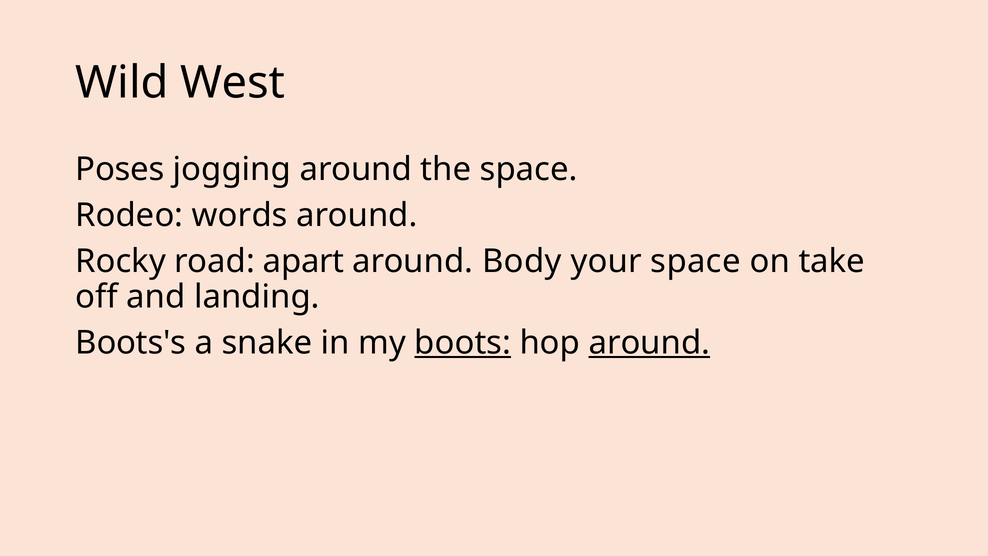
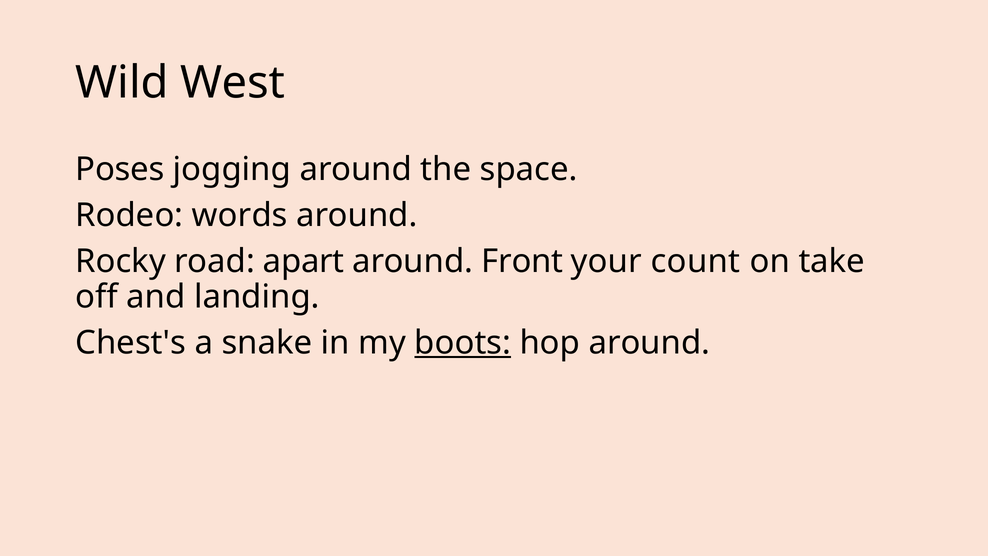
Body: Body -> Front
your space: space -> count
Boots's: Boots's -> Chest's
around at (649, 343) underline: present -> none
